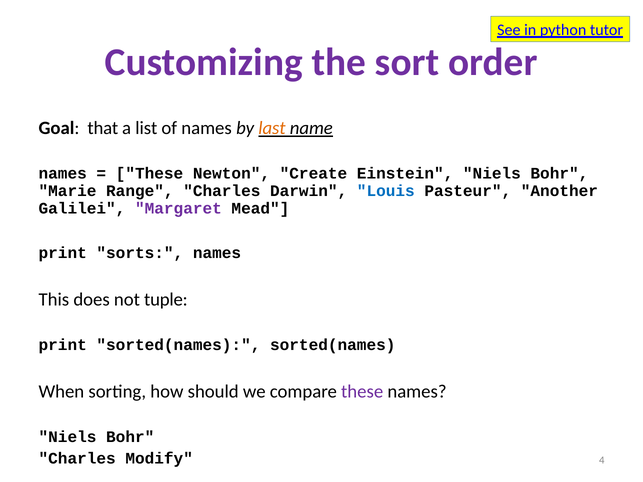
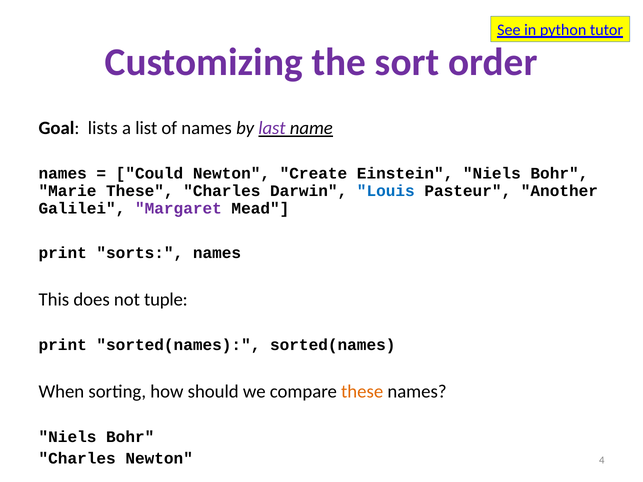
that: that -> lists
last colour: orange -> purple
These at (149, 174): These -> Could
Marie Range: Range -> These
these at (362, 392) colour: purple -> orange
Charles Modify: Modify -> Newton
